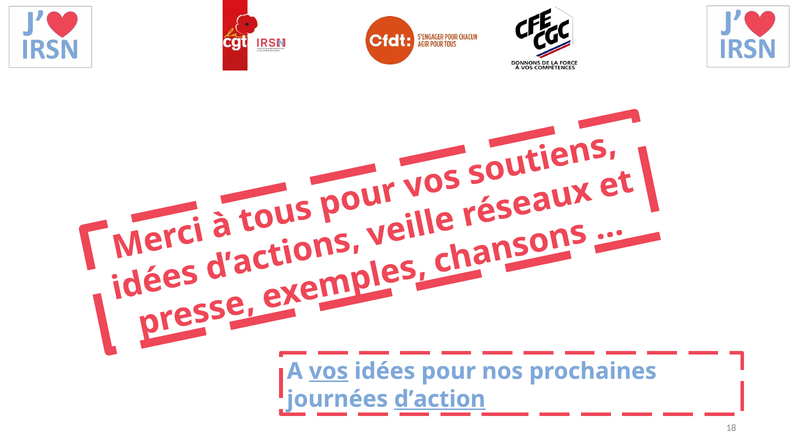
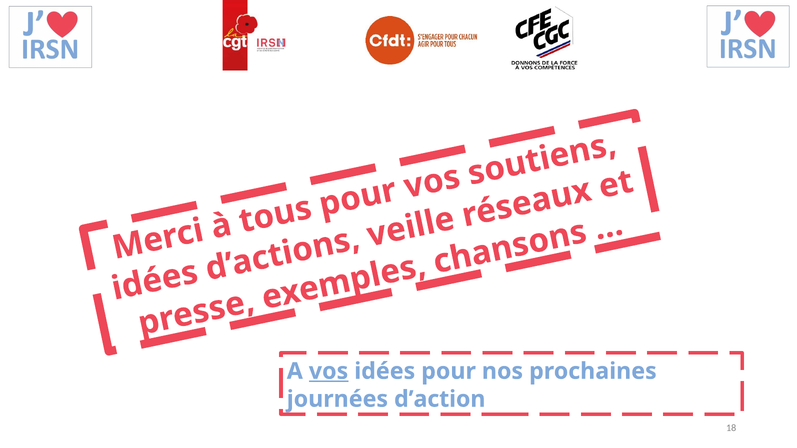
d’action underline: present -> none
